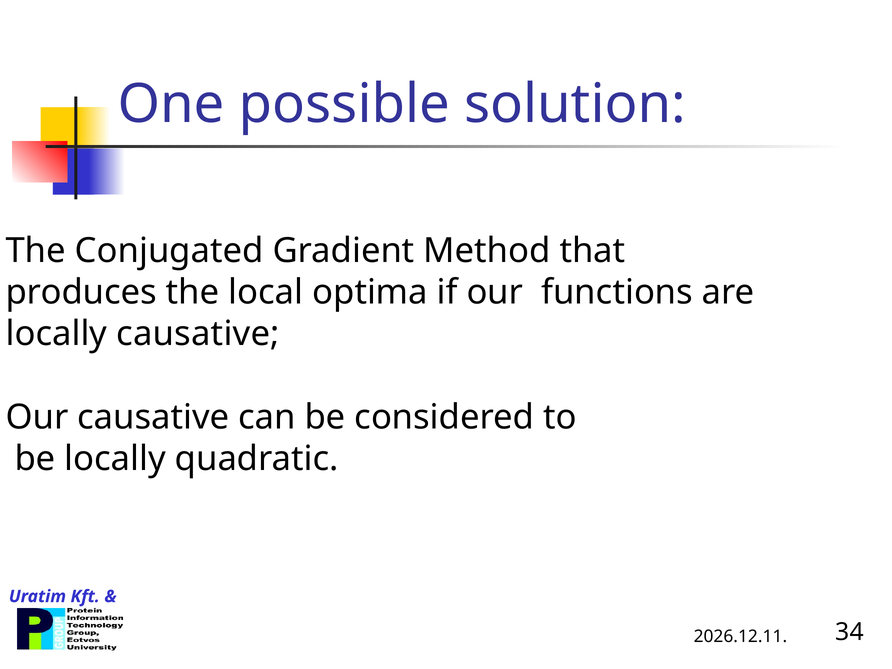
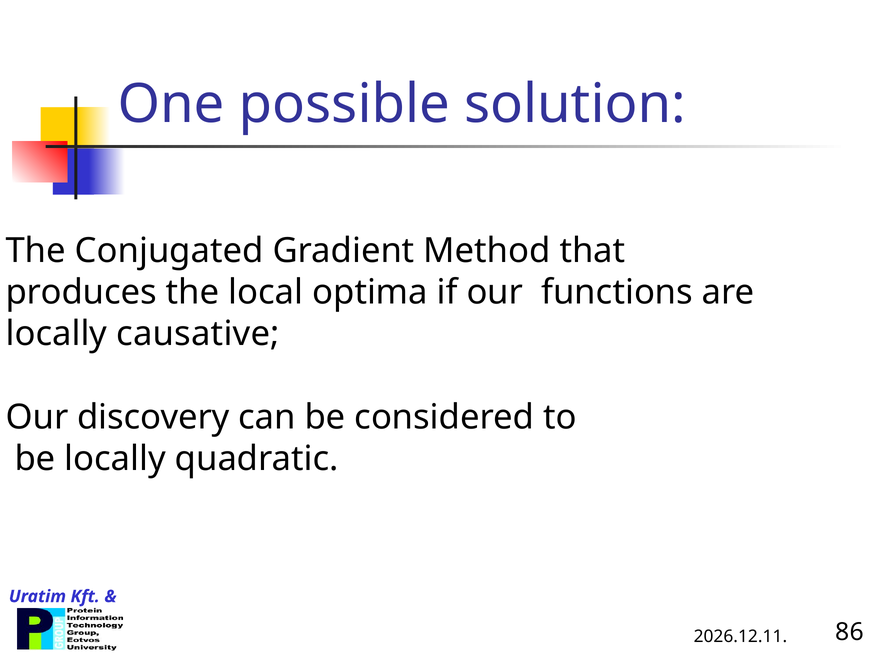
Our causative: causative -> discovery
34: 34 -> 86
